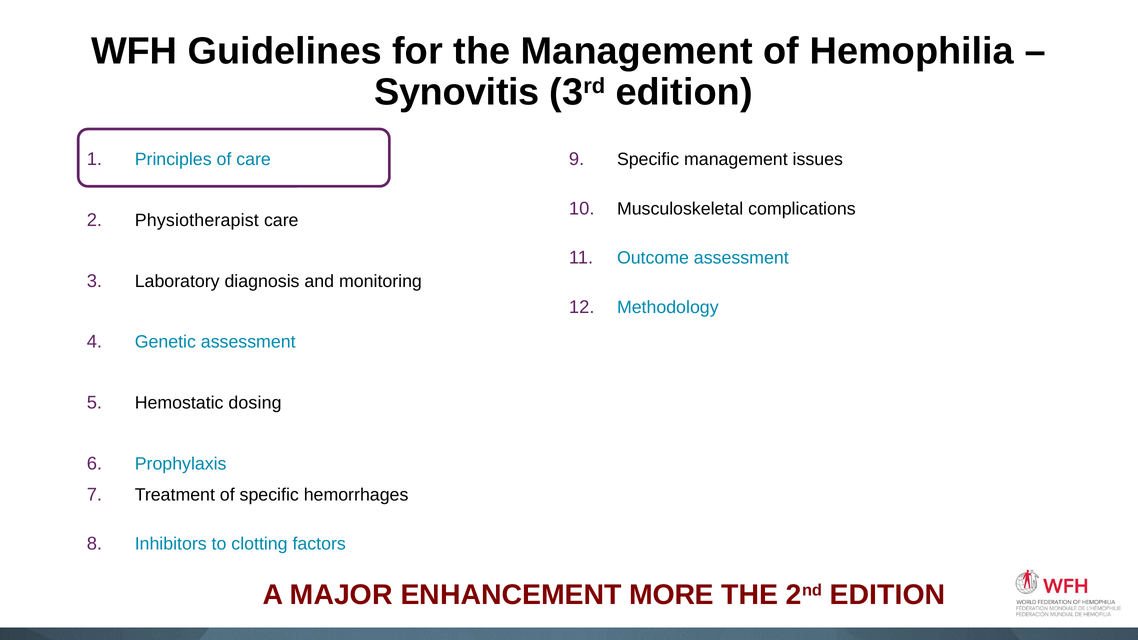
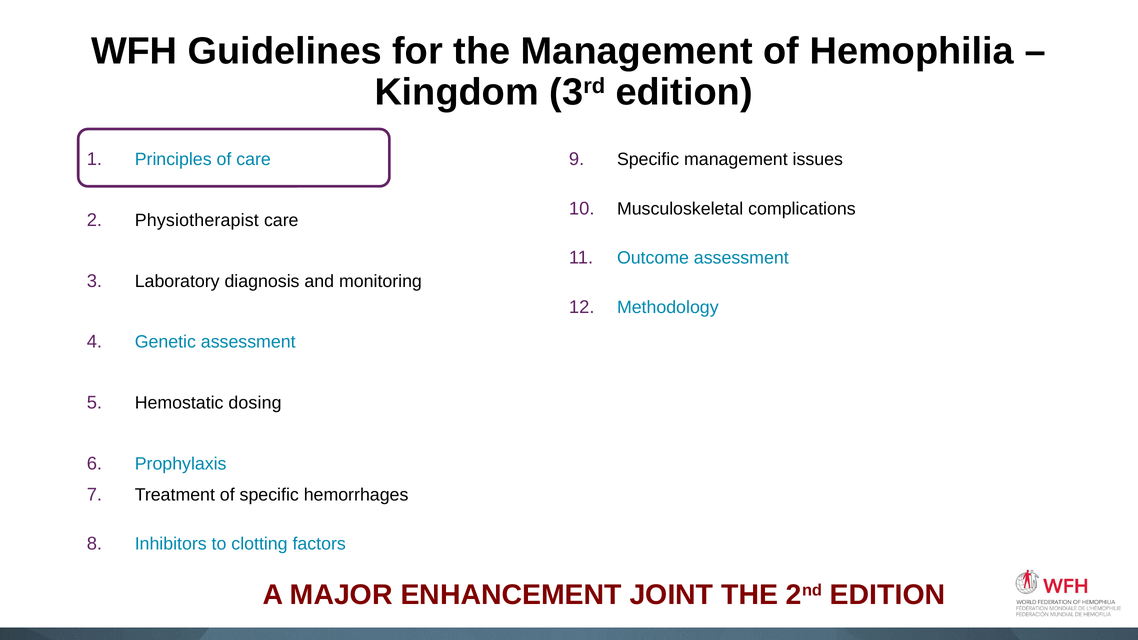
Synovitis: Synovitis -> Kingdom
MORE: MORE -> JOINT
